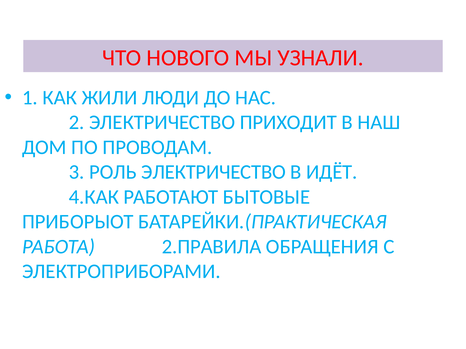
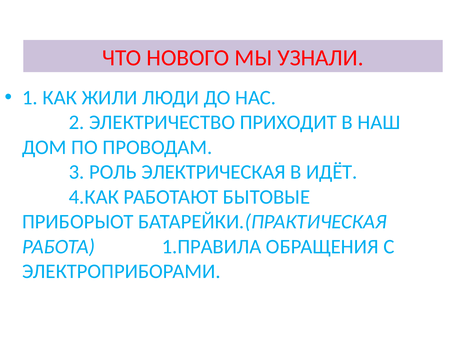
РОЛЬ ЭЛЕКТРИЧЕСТВО: ЭЛЕКТРИЧЕСТВО -> ЭЛЕКТРИЧЕСКАЯ
2.ПРАВИЛА: 2.ПРАВИЛА -> 1.ПРАВИЛА
